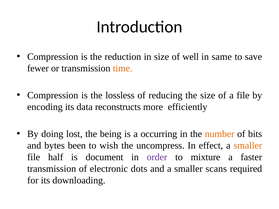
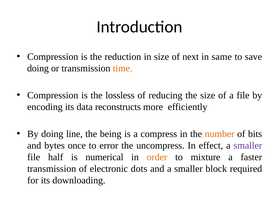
well: well -> next
fewer at (38, 68): fewer -> doing
lost: lost -> line
occurring: occurring -> compress
been: been -> once
wish: wish -> error
smaller at (248, 146) colour: orange -> purple
document: document -> numerical
order colour: purple -> orange
scans: scans -> block
